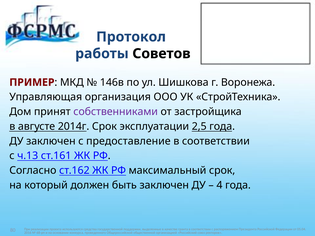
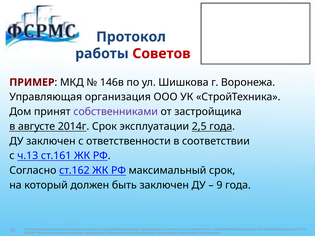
Советов colour: black -> red
предоставление: предоставление -> ответственности
4: 4 -> 9
